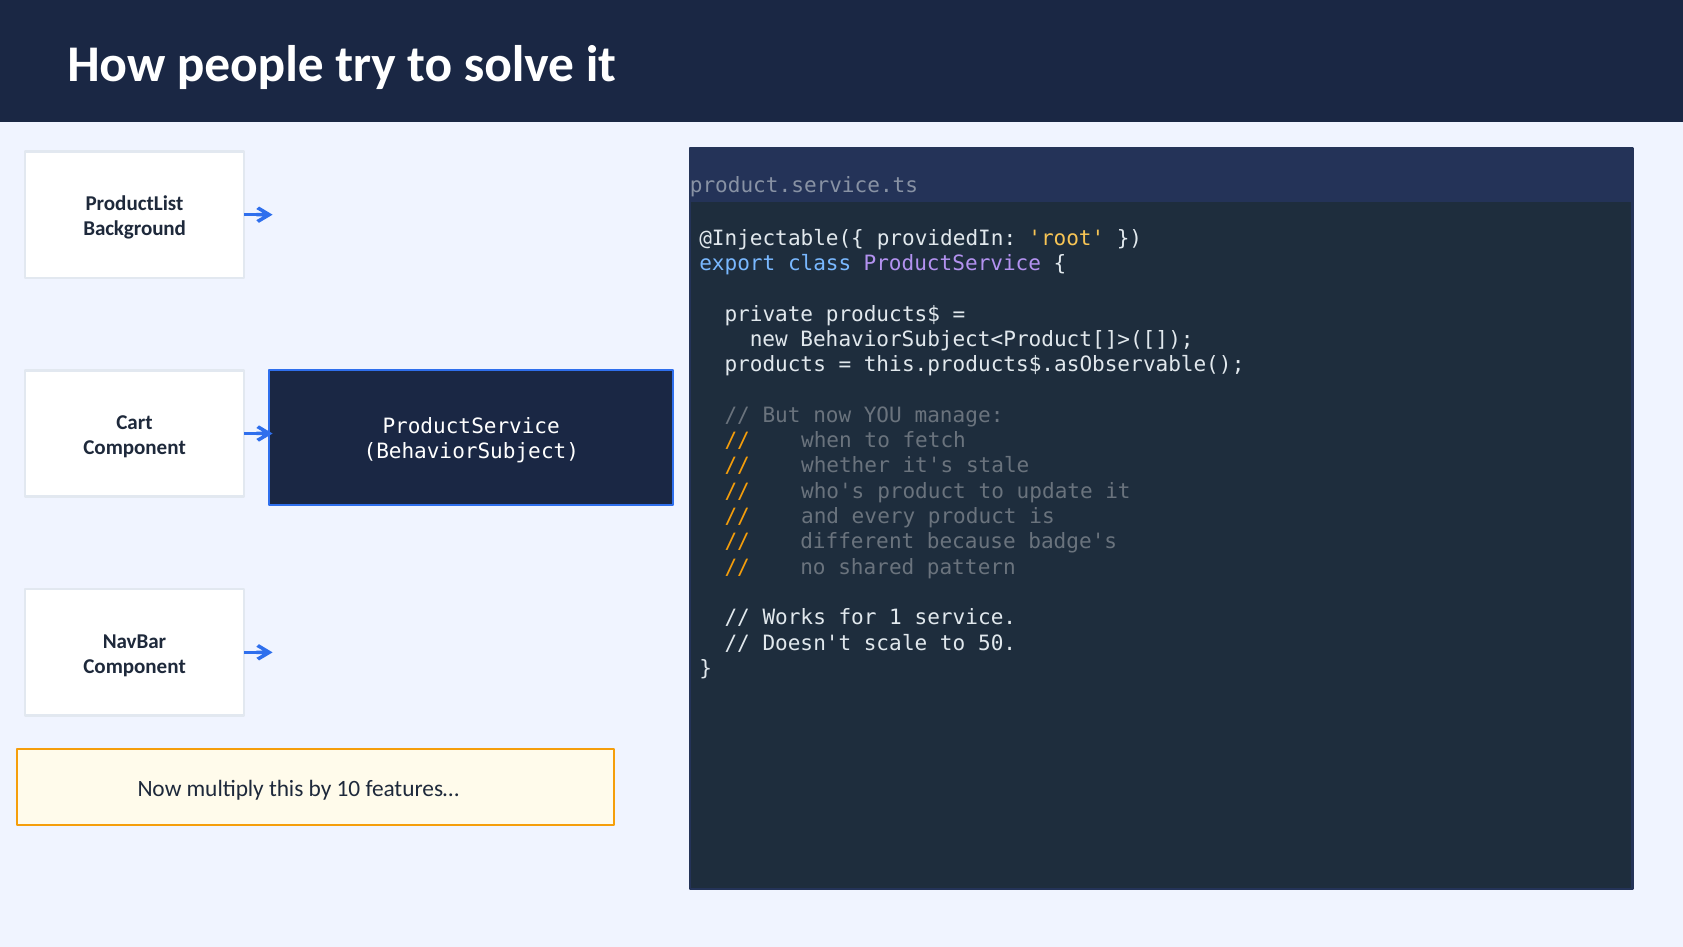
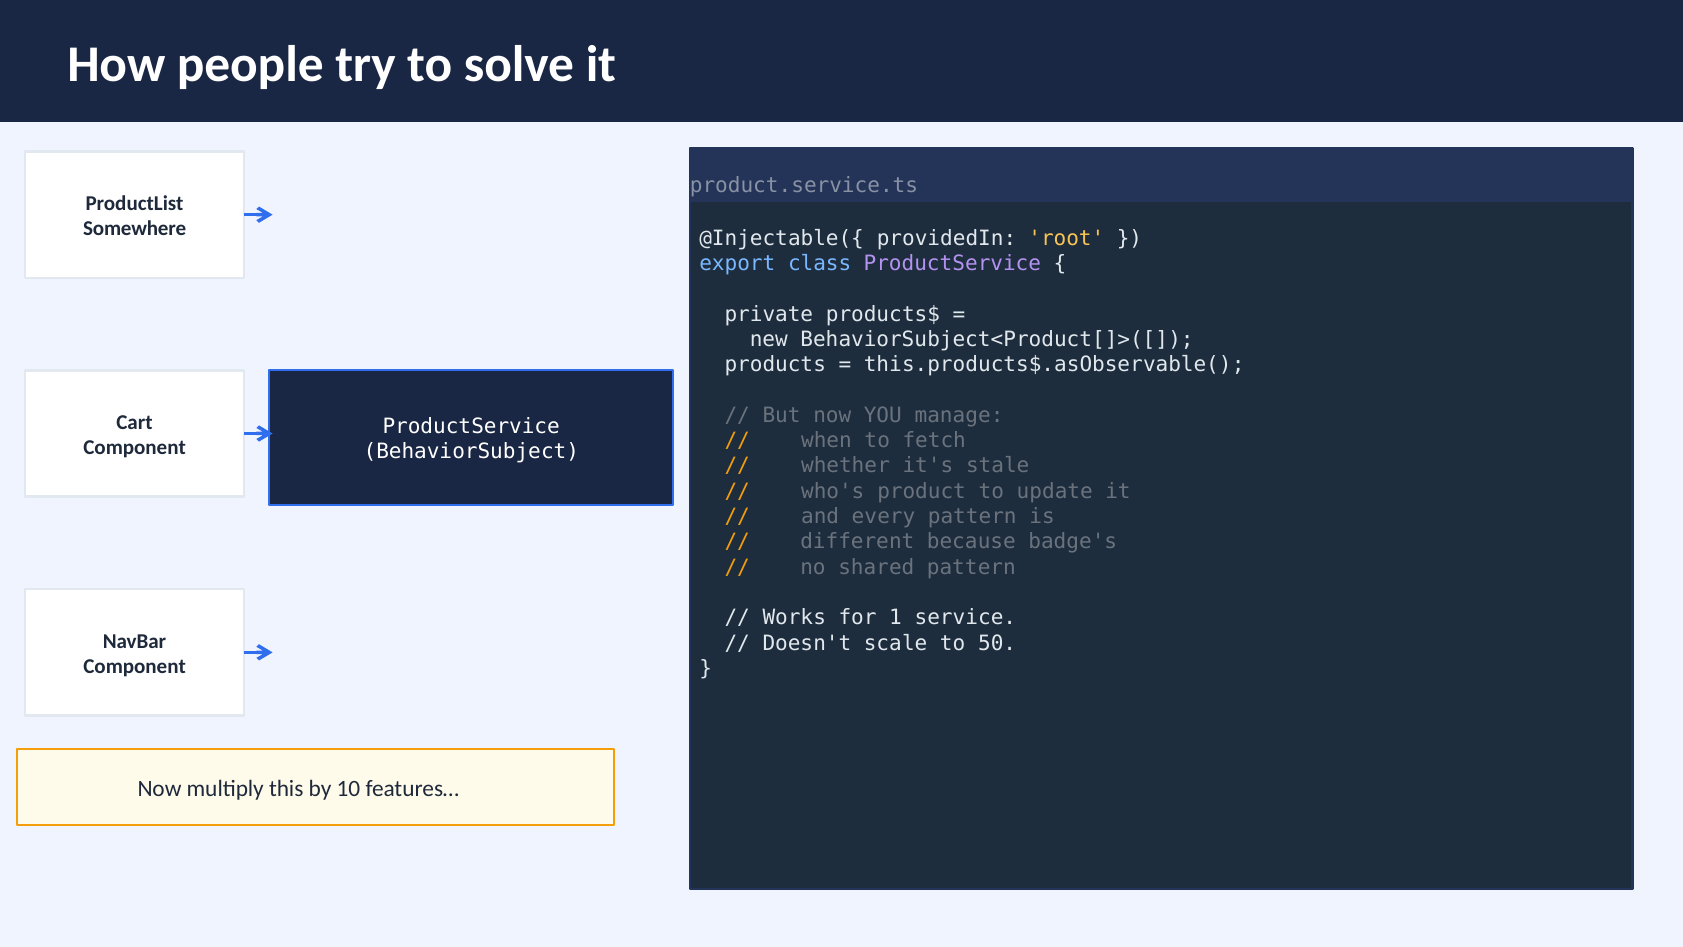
Background: Background -> Somewhere
every product: product -> pattern
